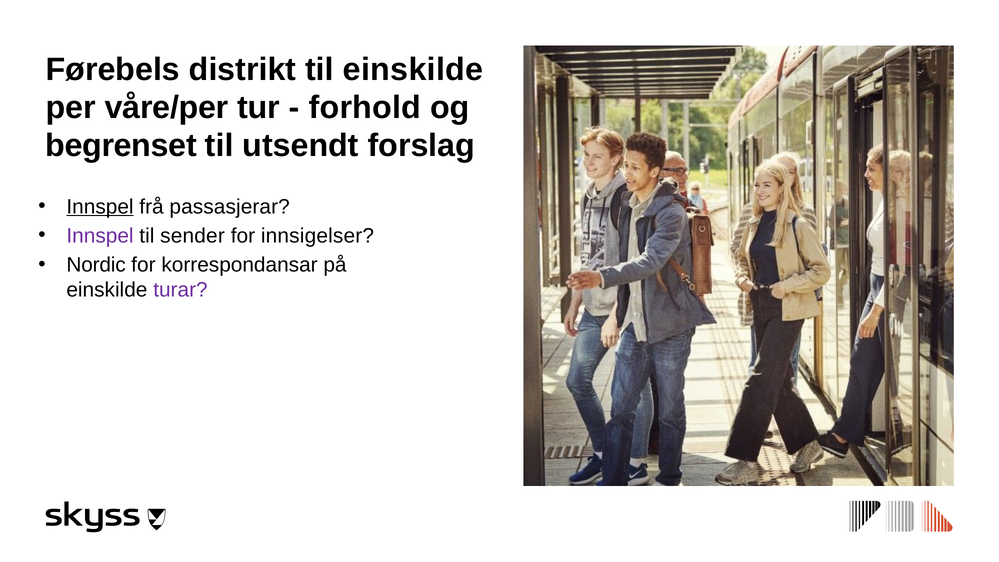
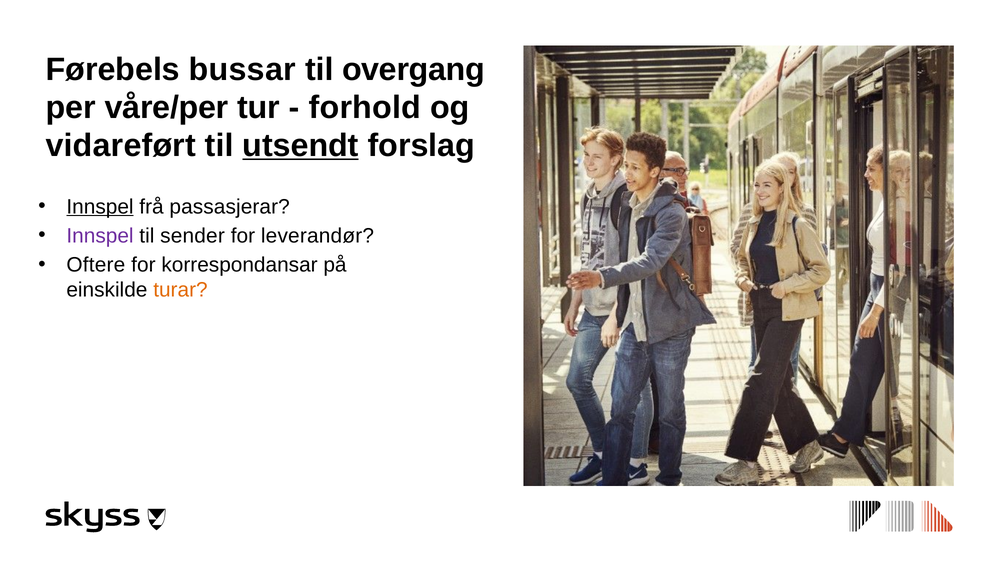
distrikt: distrikt -> bussar
til einskilde: einskilde -> overgang
begrenset: begrenset -> vidareført
utsendt underline: none -> present
innsigelser: innsigelser -> leverandør
Nordic: Nordic -> Oftere
turar colour: purple -> orange
